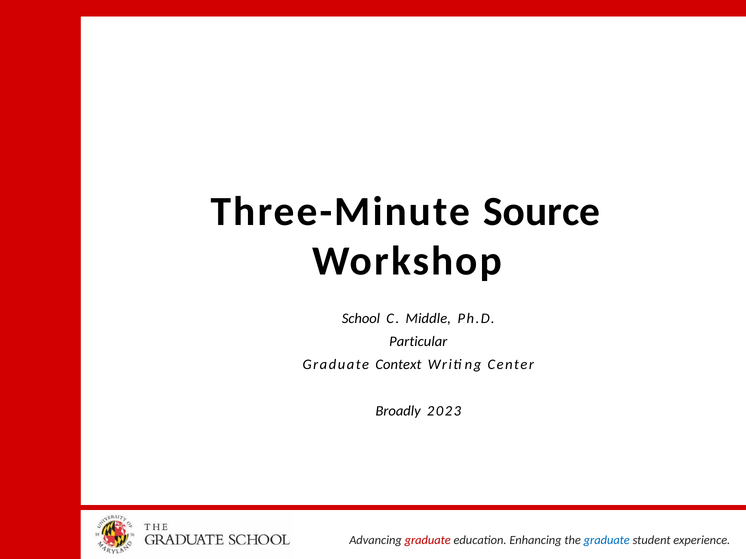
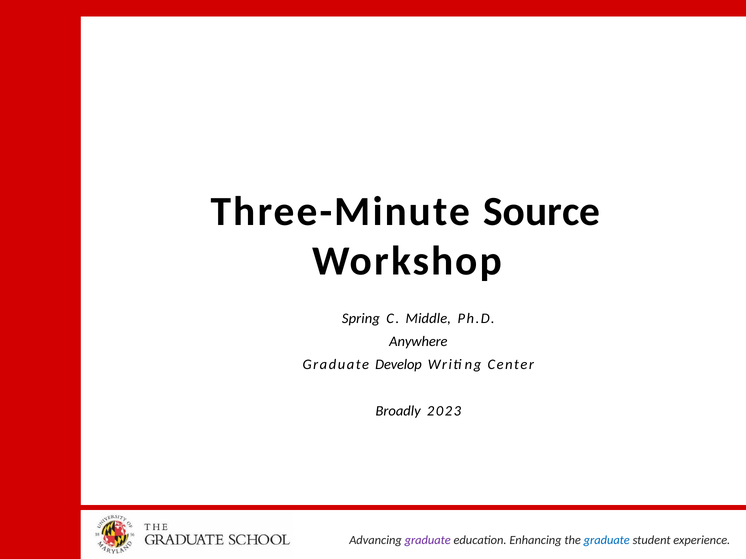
School: School -> Spring
Particular: Particular -> Anywhere
Context: Context -> Develop
graduate at (428, 540) colour: red -> purple
